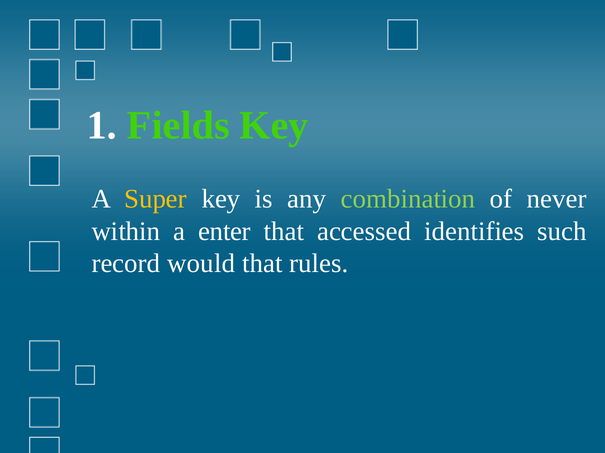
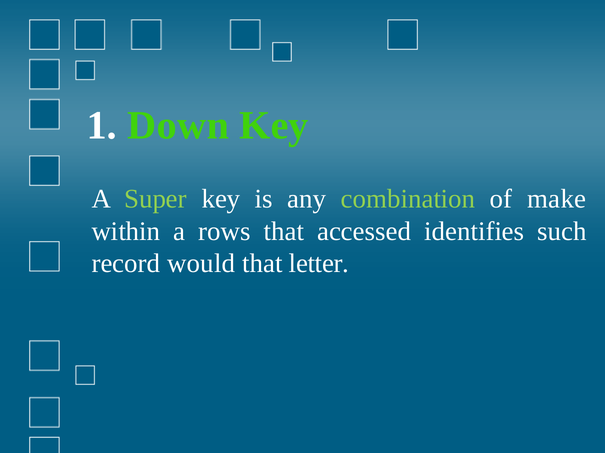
Fields: Fields -> Down
Super colour: yellow -> light green
never: never -> make
enter: enter -> rows
rules: rules -> letter
